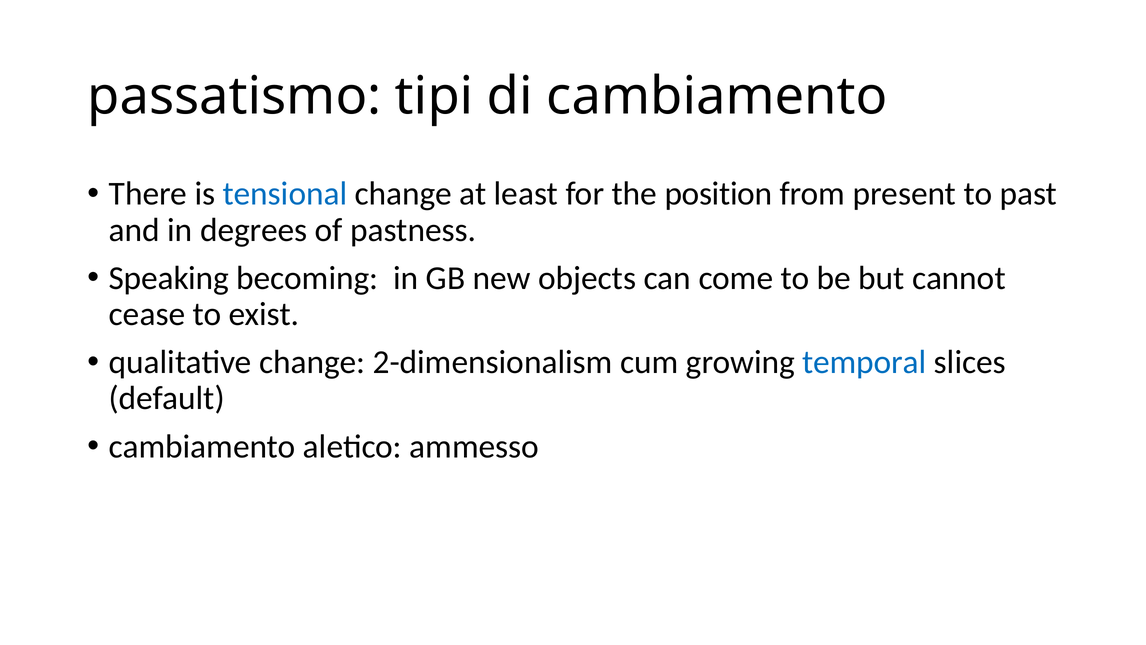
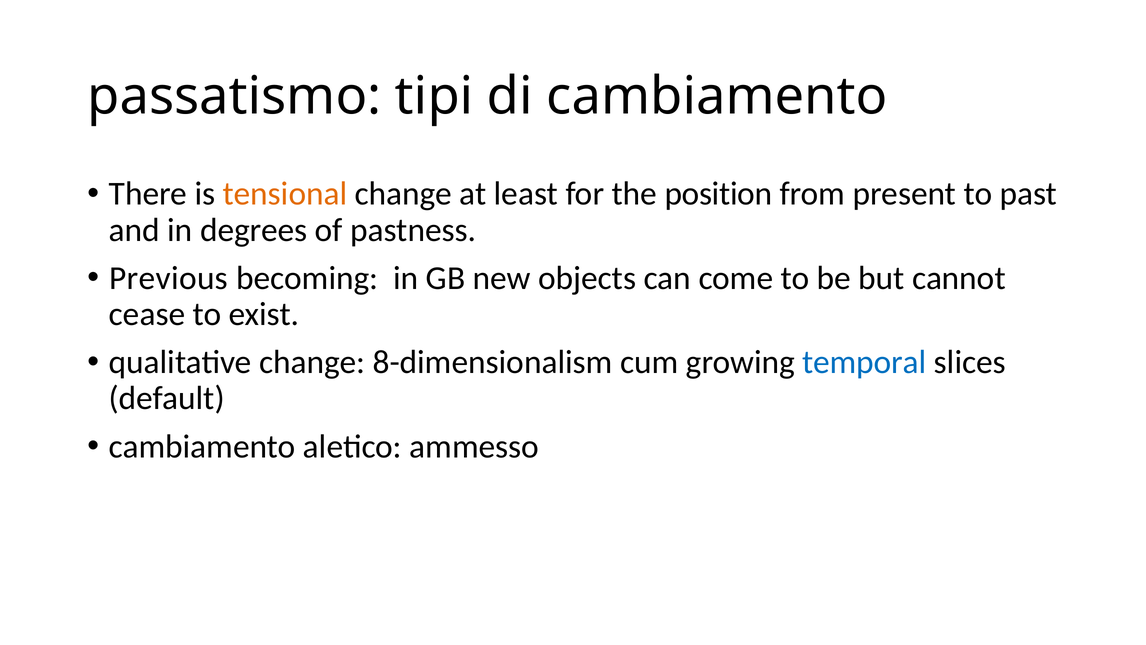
tensional colour: blue -> orange
Speaking: Speaking -> Previous
2-dimensionalism: 2-dimensionalism -> 8-dimensionalism
